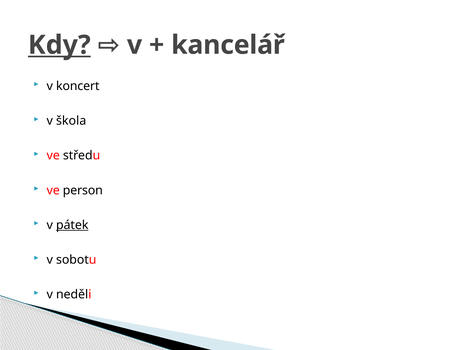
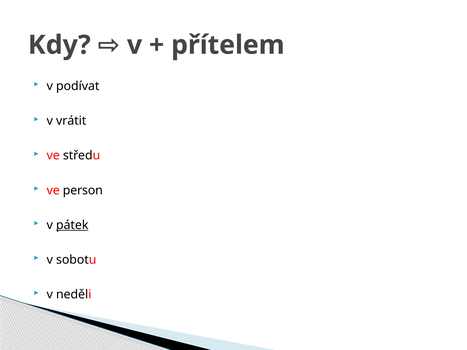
Kdy underline: present -> none
kancelář: kancelář -> přítelem
koncert: koncert -> podívat
škola: škola -> vrátit
